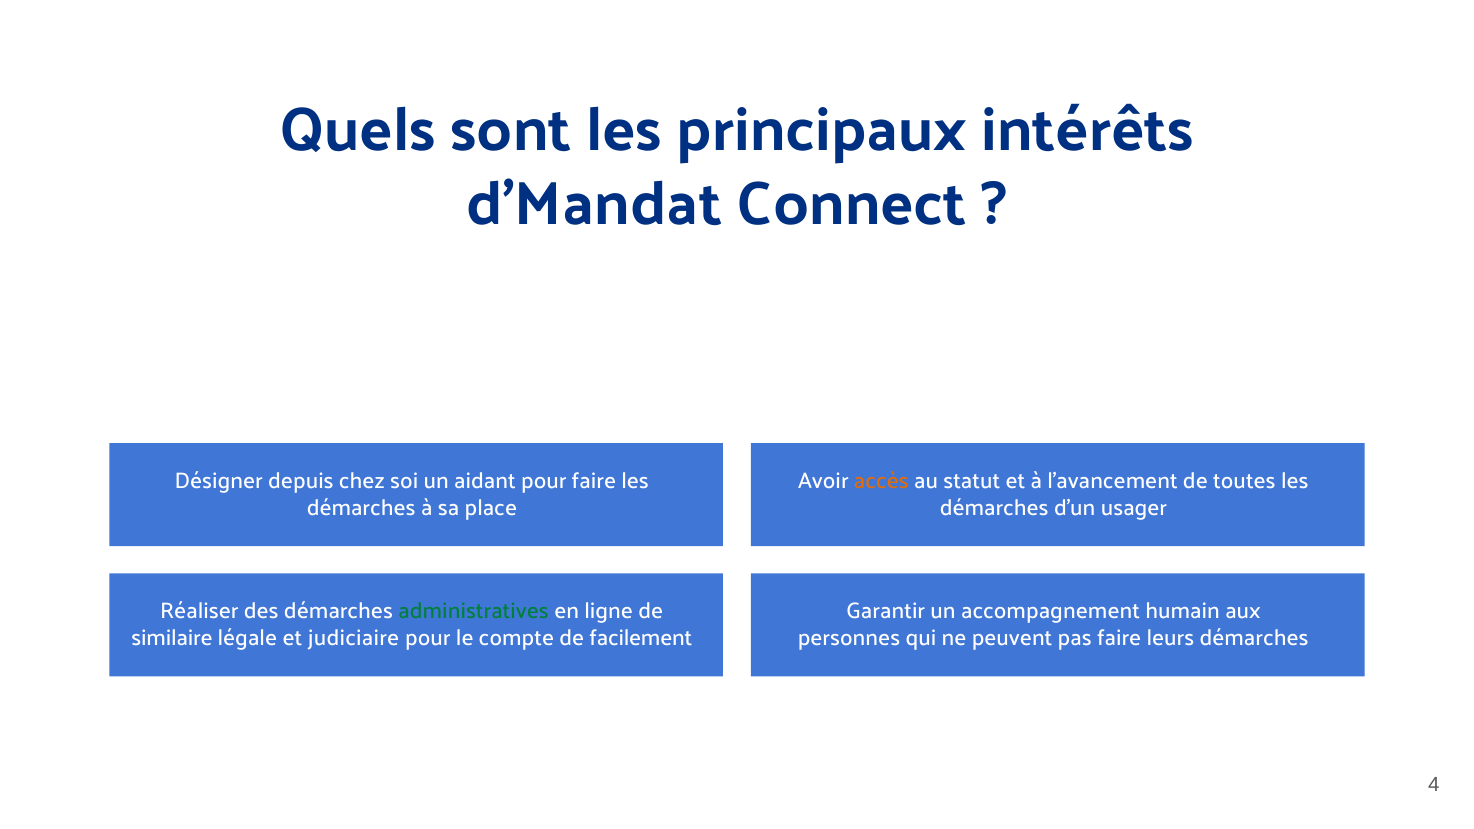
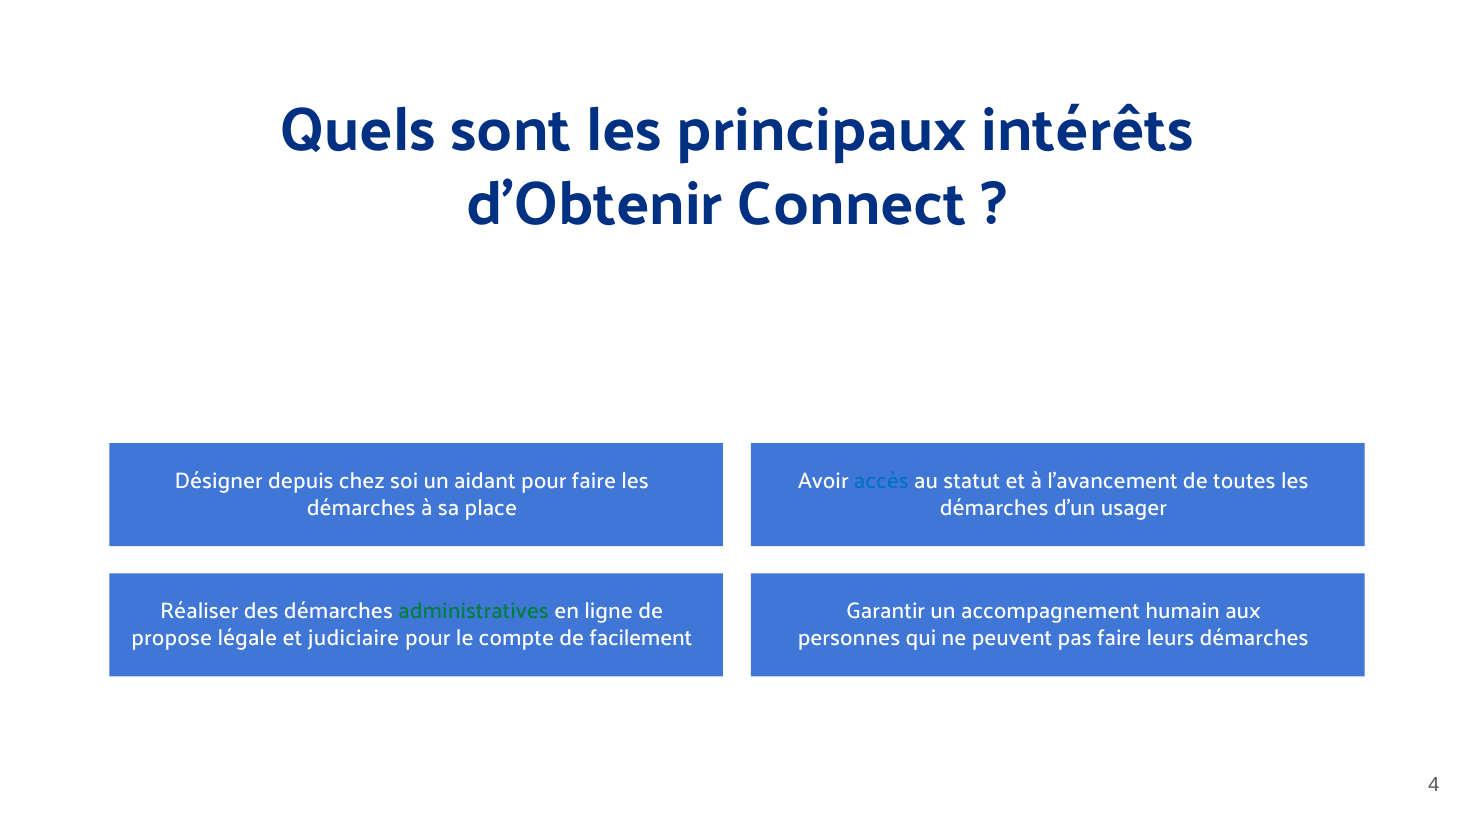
d’Mandat: d’Mandat -> d’Obtenir
accès colour: orange -> blue
similaire: similaire -> propose
